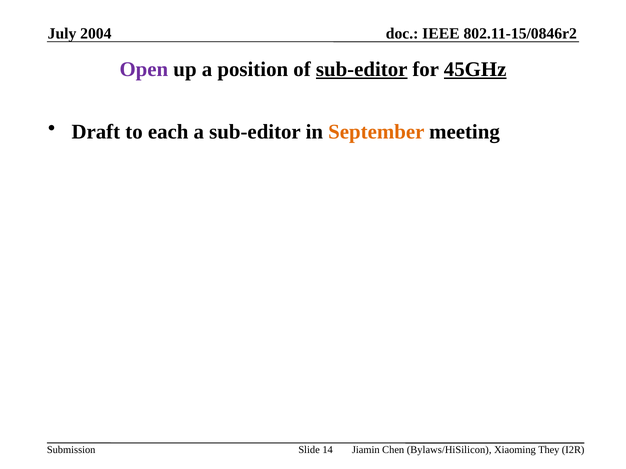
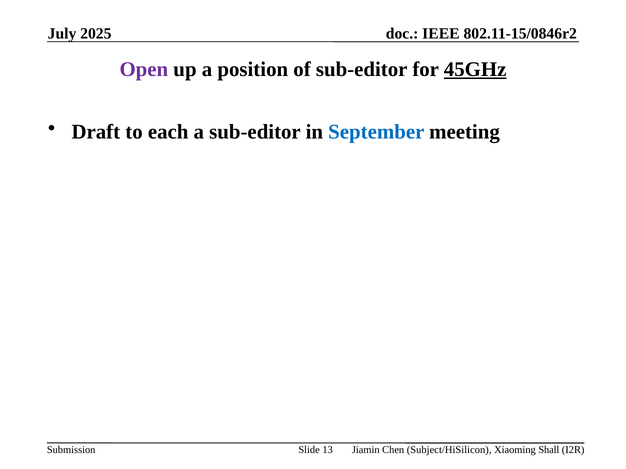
2004: 2004 -> 2025
sub-editor at (362, 69) underline: present -> none
September colour: orange -> blue
14: 14 -> 13
Bylaws/HiSilicon: Bylaws/HiSilicon -> Subject/HiSilicon
They: They -> Shall
